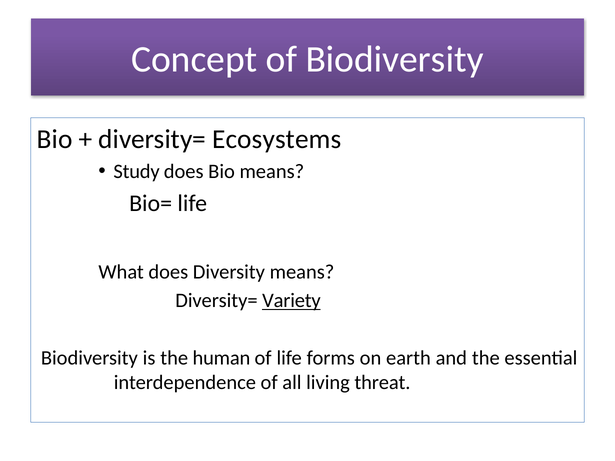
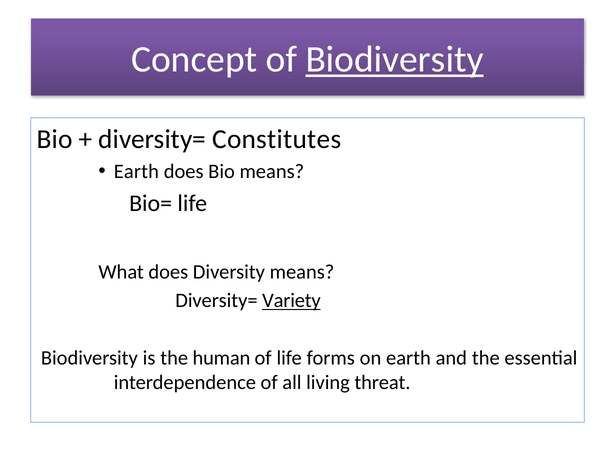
Biodiversity at (395, 60) underline: none -> present
Ecosystems: Ecosystems -> Constitutes
Study at (137, 172): Study -> Earth
